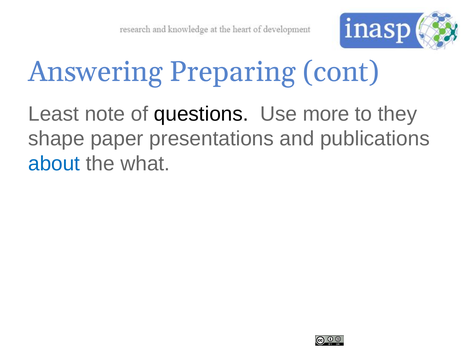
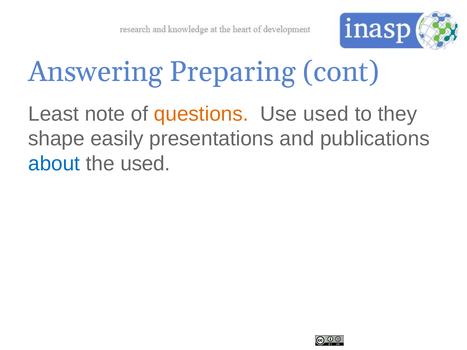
questions colour: black -> orange
Use more: more -> used
paper: paper -> easily
the what: what -> used
